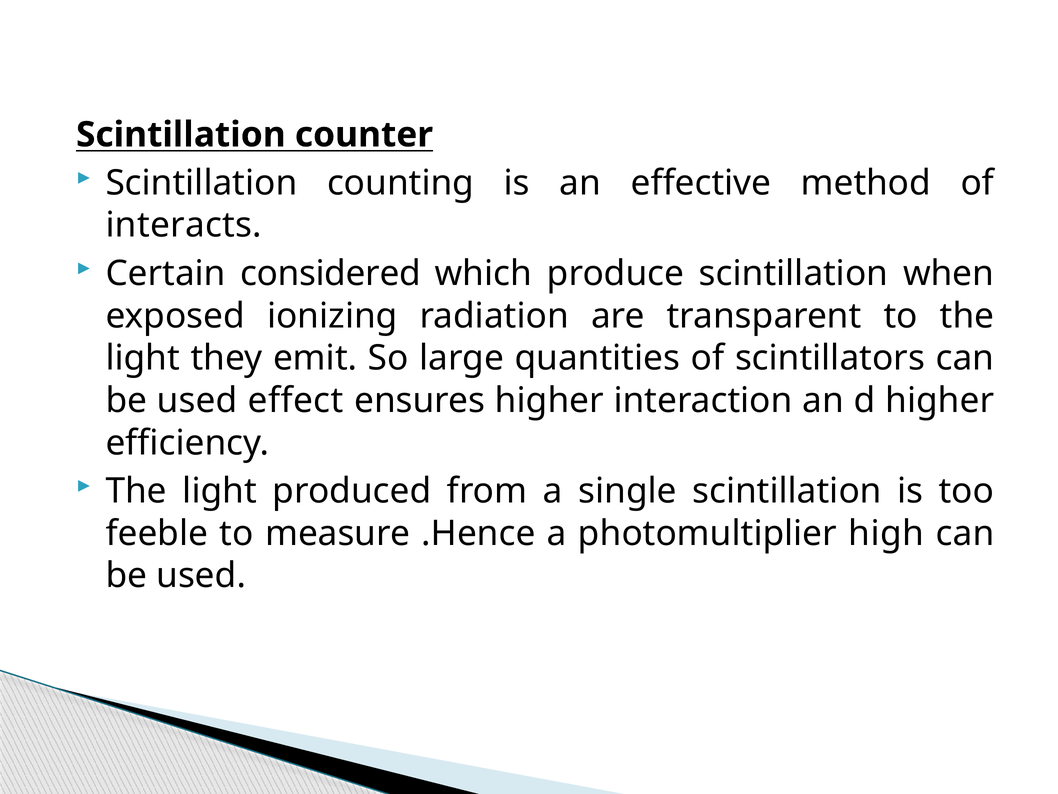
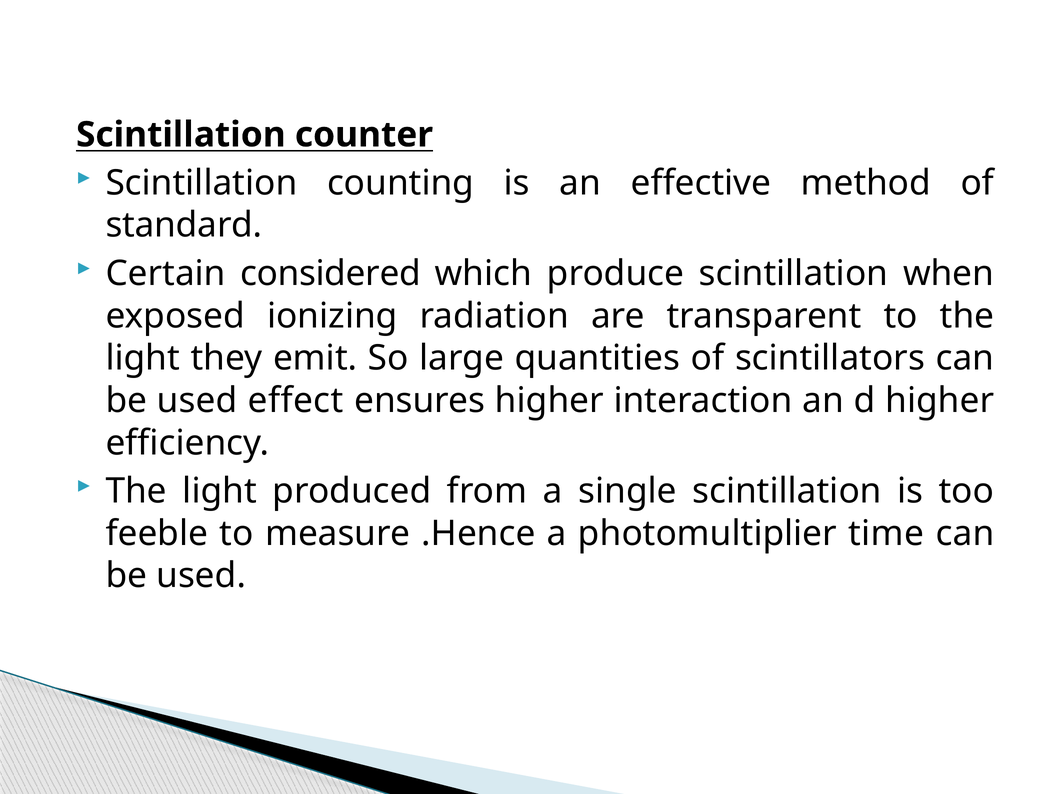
interacts: interacts -> standard
high: high -> time
